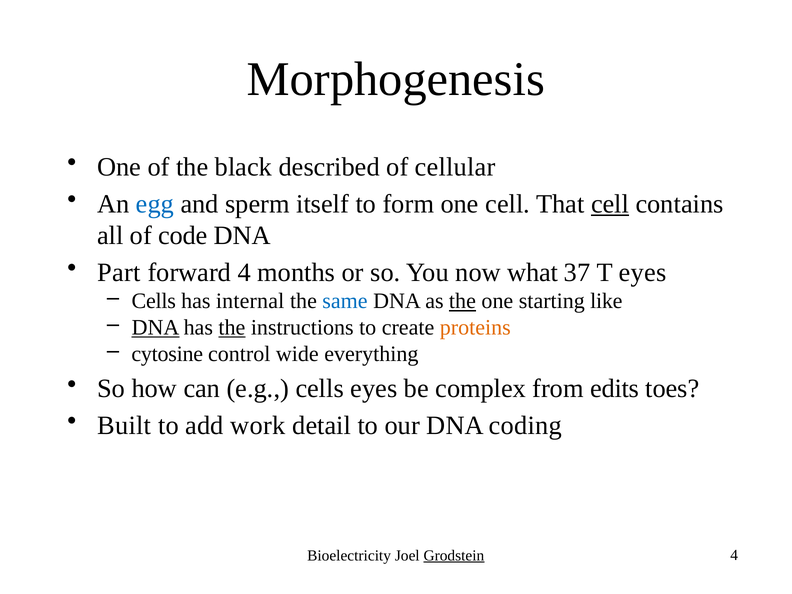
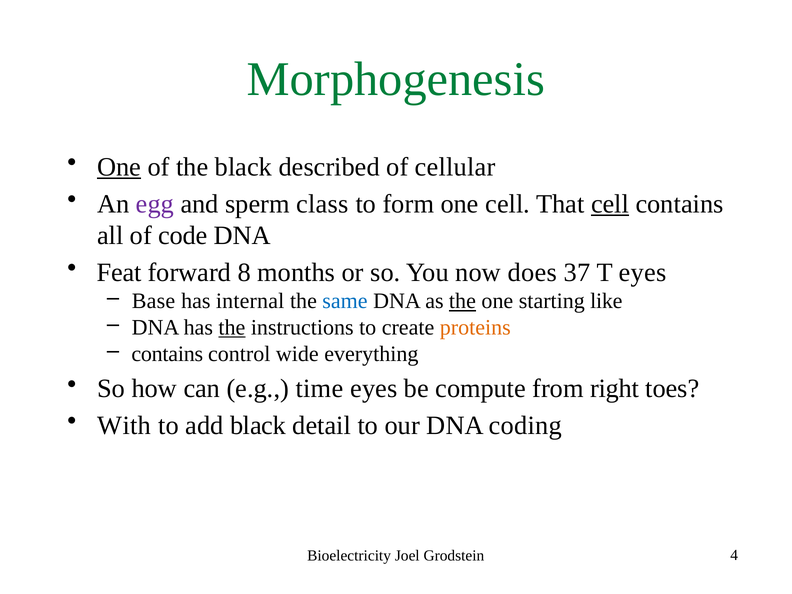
Morphogenesis colour: black -> green
One at (119, 167) underline: none -> present
egg colour: blue -> purple
itself: itself -> class
Part: Part -> Feat
forward 4: 4 -> 8
what: what -> does
Cells at (154, 301): Cells -> Base
DNA at (156, 328) underline: present -> none
cytosine at (167, 354): cytosine -> contains
e.g cells: cells -> time
complex: complex -> compute
edits: edits -> right
Built: Built -> With
add work: work -> black
Grodstein underline: present -> none
